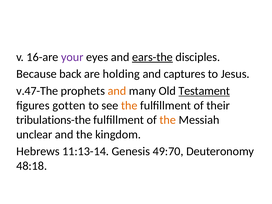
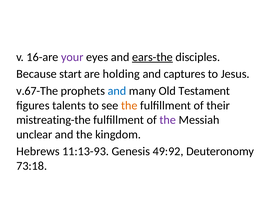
back: back -> start
v.47-The: v.47-The -> v.67-The
and at (117, 91) colour: orange -> blue
Testament underline: present -> none
gotten: gotten -> talents
tribulations-the: tribulations-the -> mistreating-the
the at (168, 120) colour: orange -> purple
11:13-14: 11:13-14 -> 11:13-93
49:70: 49:70 -> 49:92
48:18: 48:18 -> 73:18
